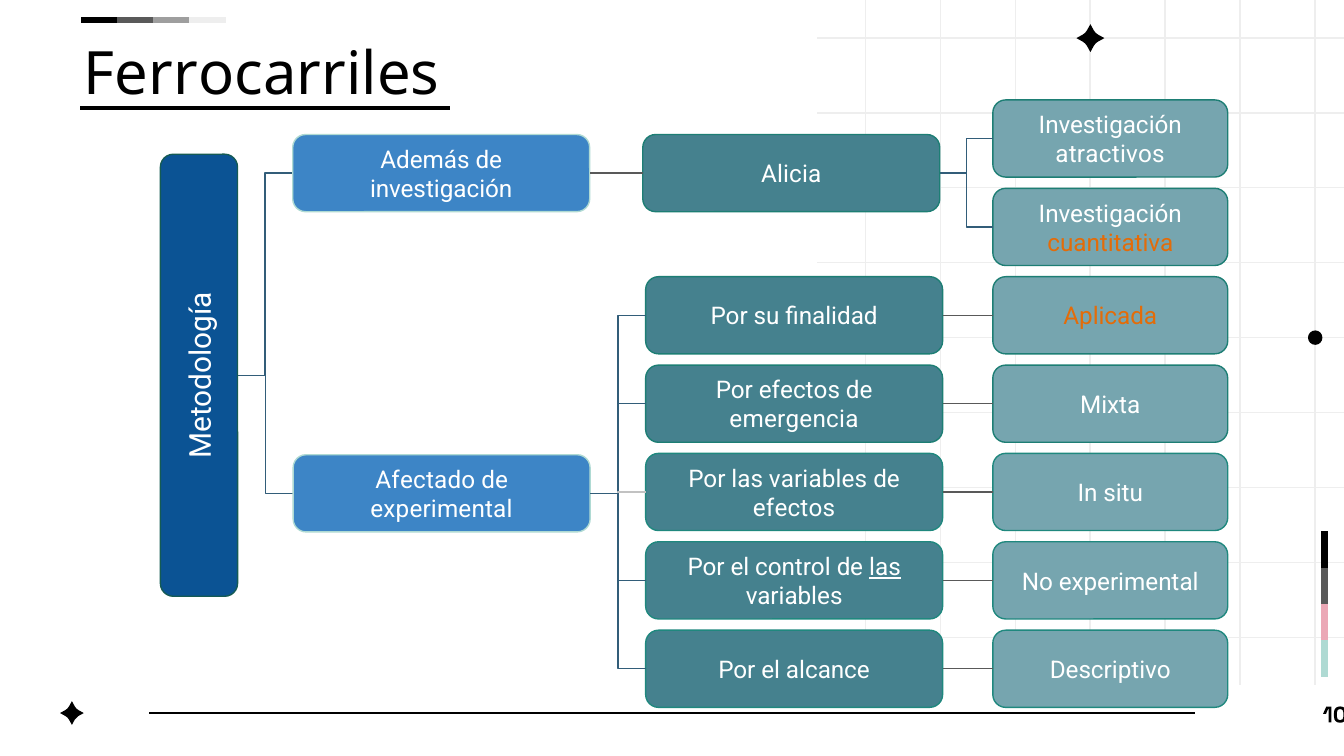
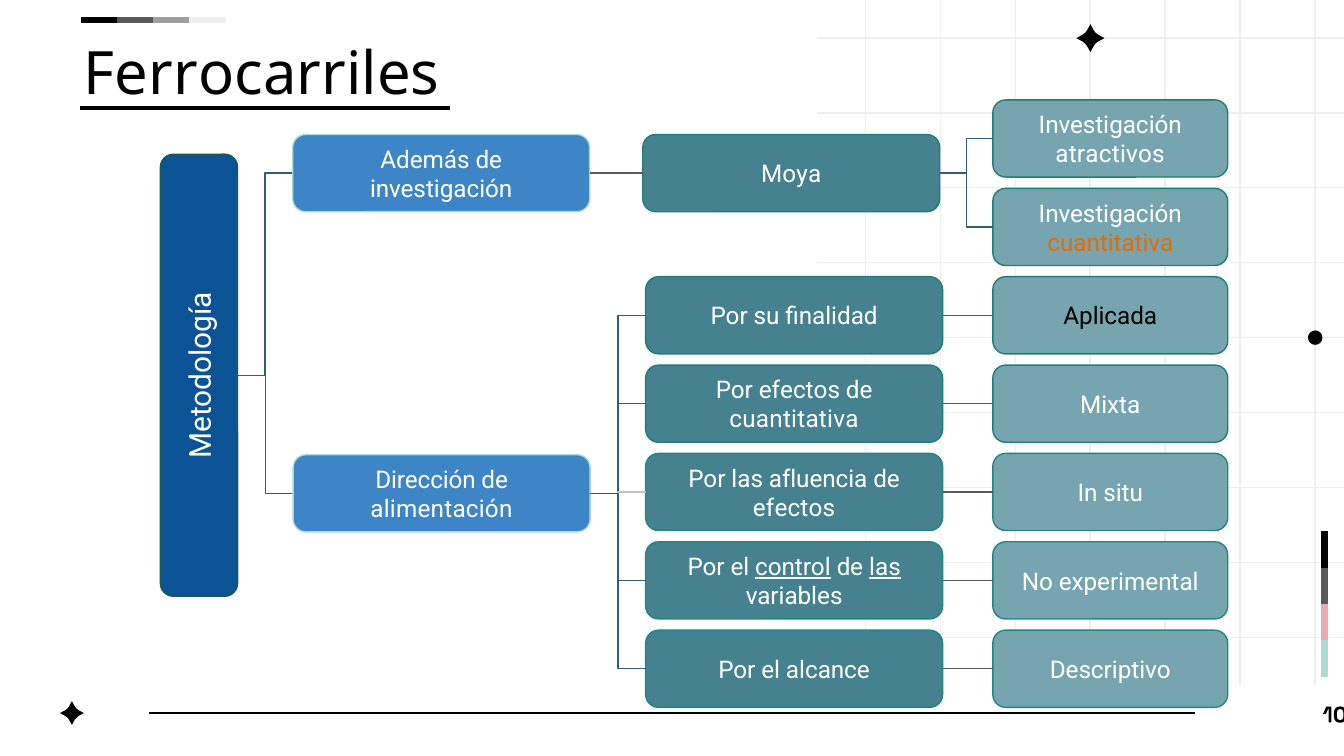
Alicia: Alicia -> Moya
Aplicada colour: orange -> black
emergencia at (794, 420): emergencia -> cuantitativa
Por las variables: variables -> afluencia
Afectado: Afectado -> Dirección
experimental at (441, 510): experimental -> alimentación
control underline: none -> present
